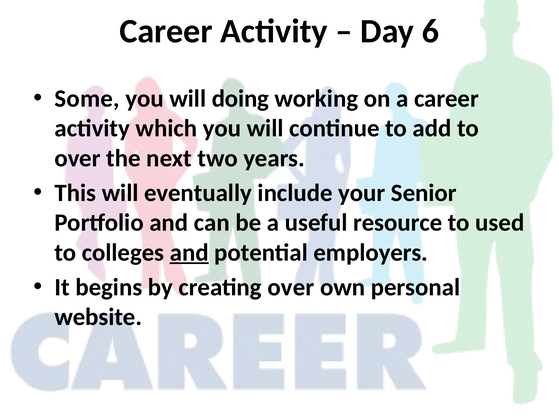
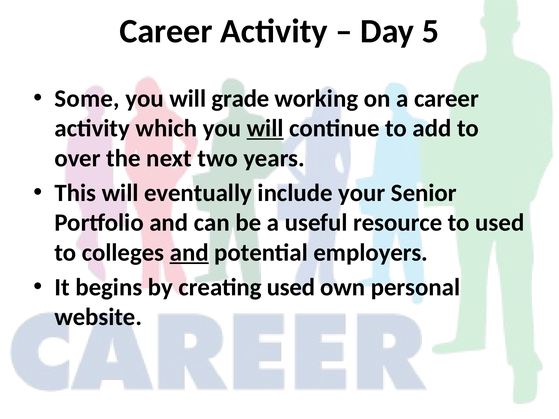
6: 6 -> 5
doing: doing -> grade
will at (265, 128) underline: none -> present
creating over: over -> used
